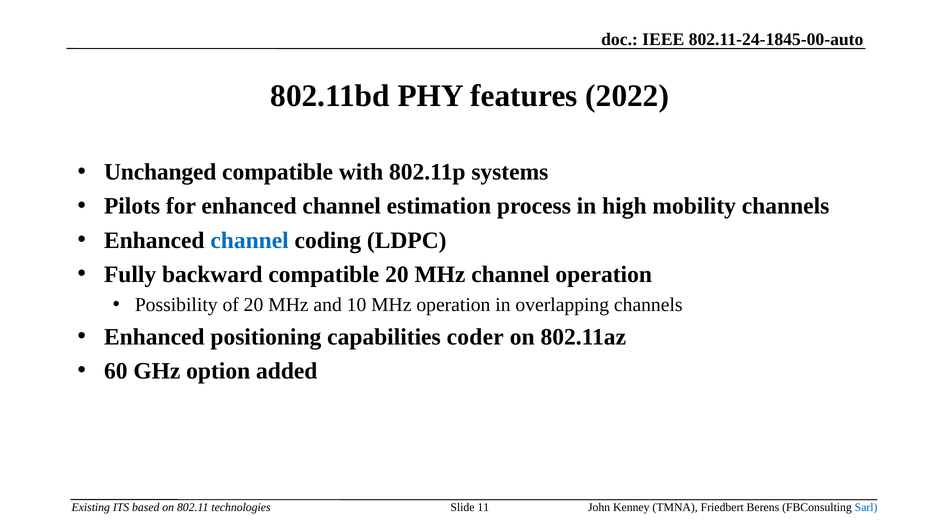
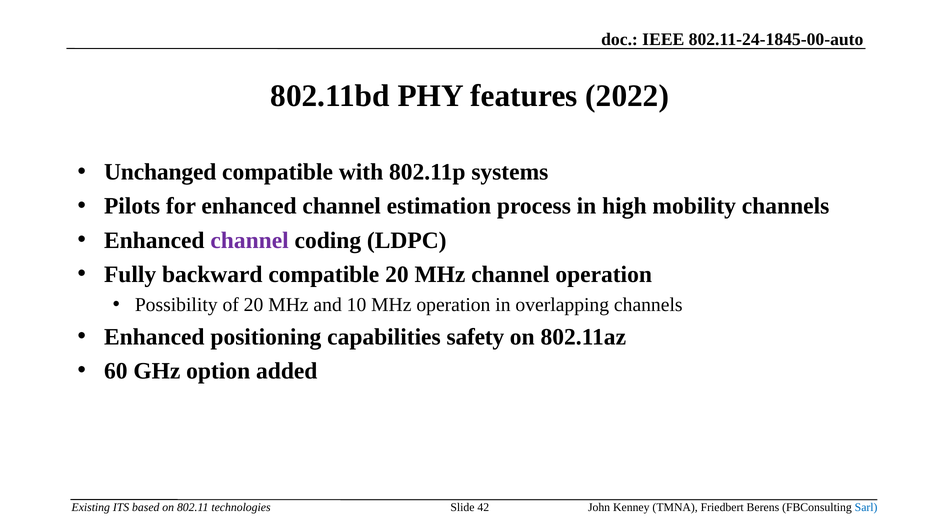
channel at (250, 240) colour: blue -> purple
coder: coder -> safety
11: 11 -> 42
